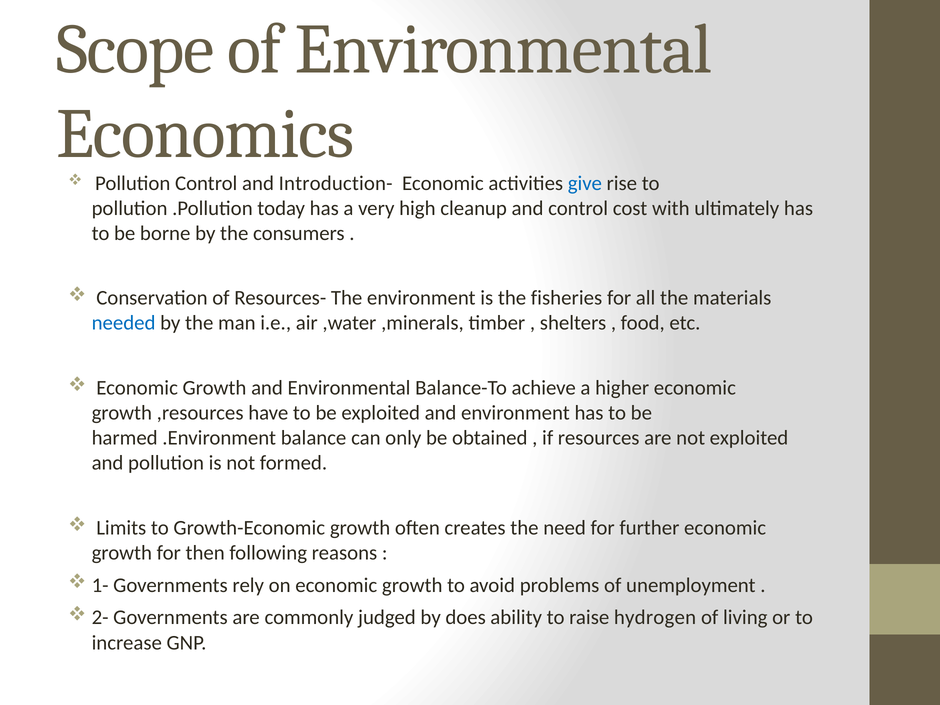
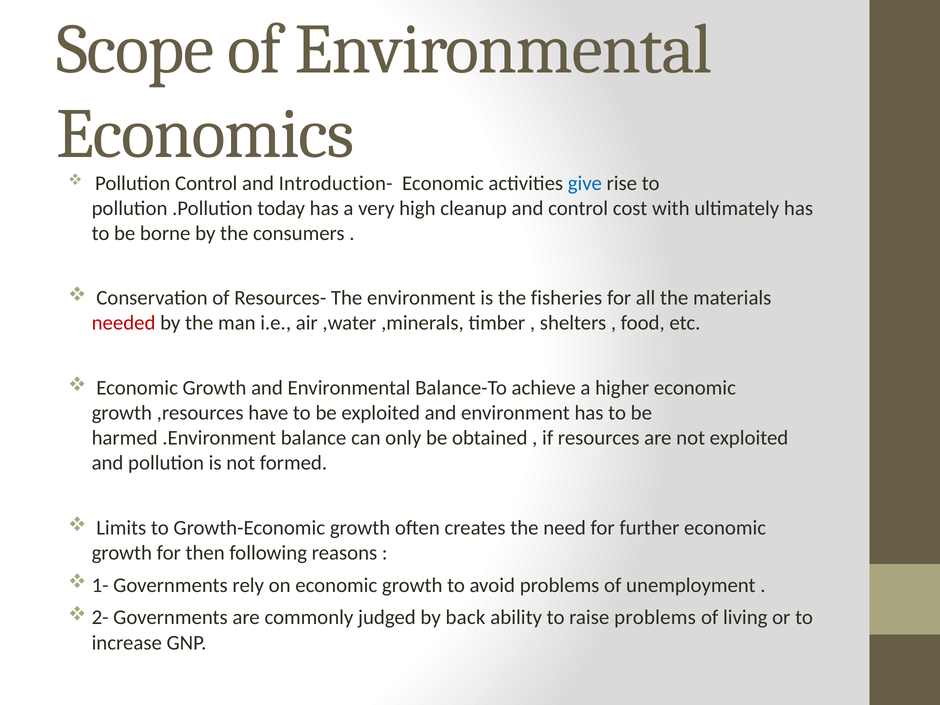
needed colour: blue -> red
does: does -> back
raise hydrogen: hydrogen -> problems
